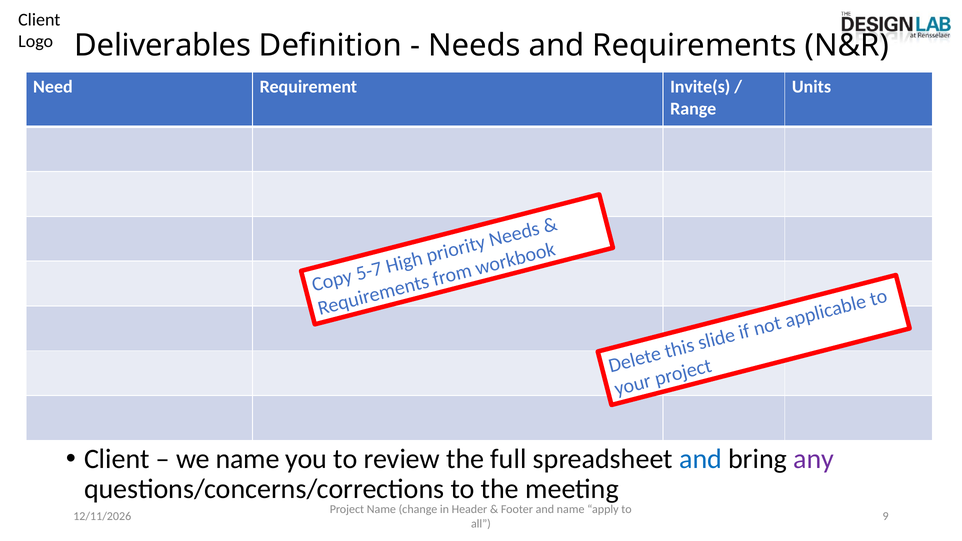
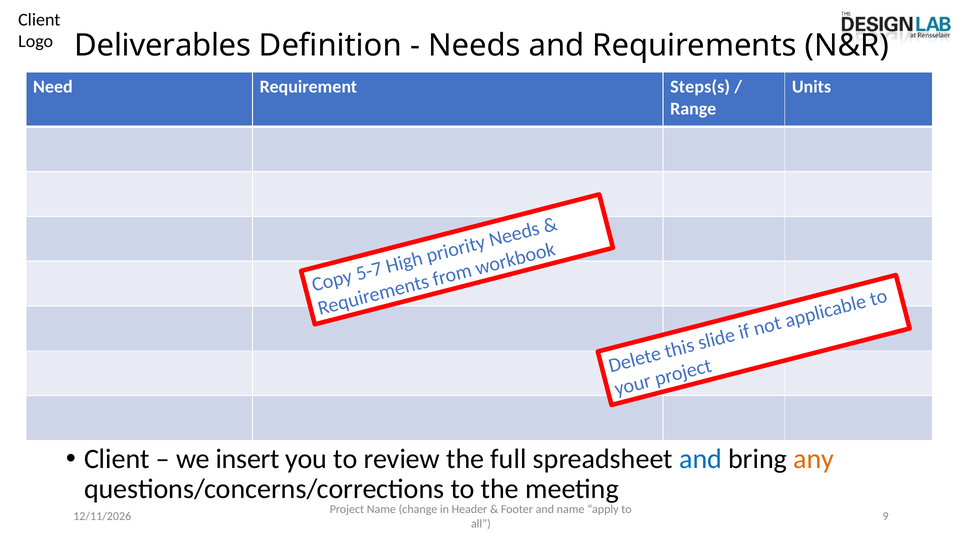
Invite(s: Invite(s -> Steps(s
we name: name -> insert
any colour: purple -> orange
